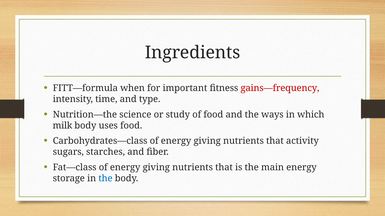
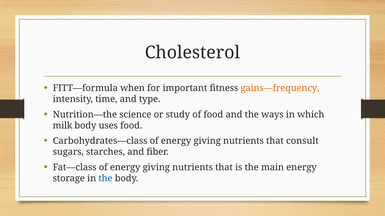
Ingredients: Ingredients -> Cholesterol
gains—frequency colour: red -> orange
activity: activity -> consult
